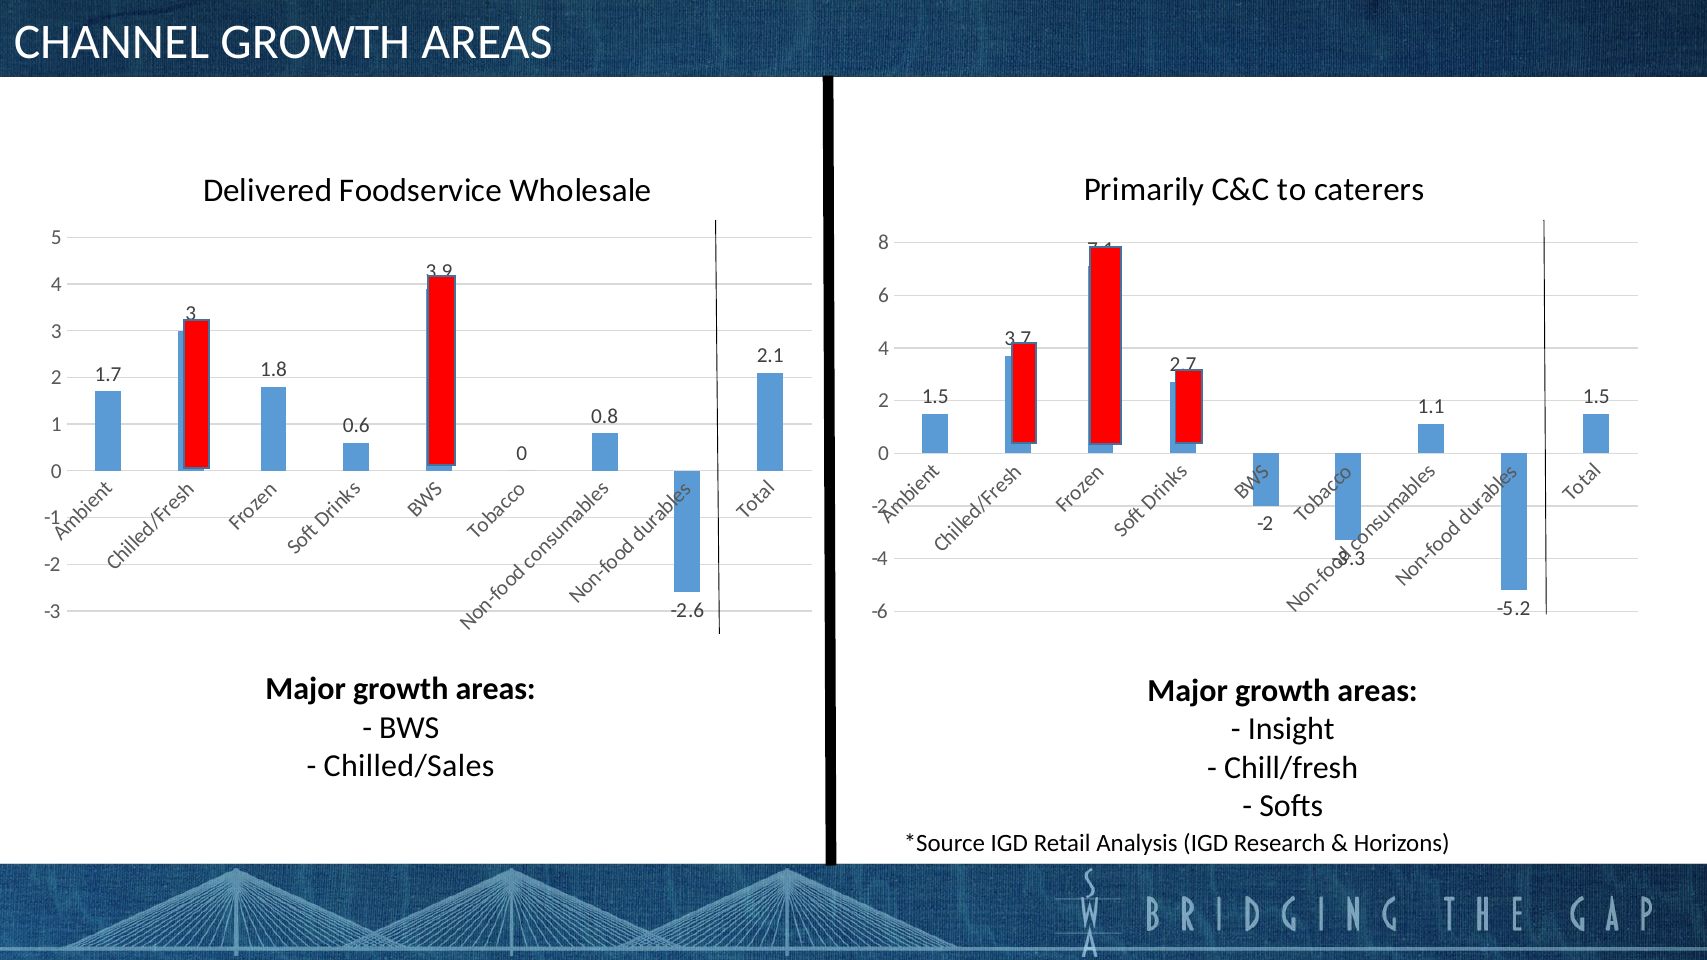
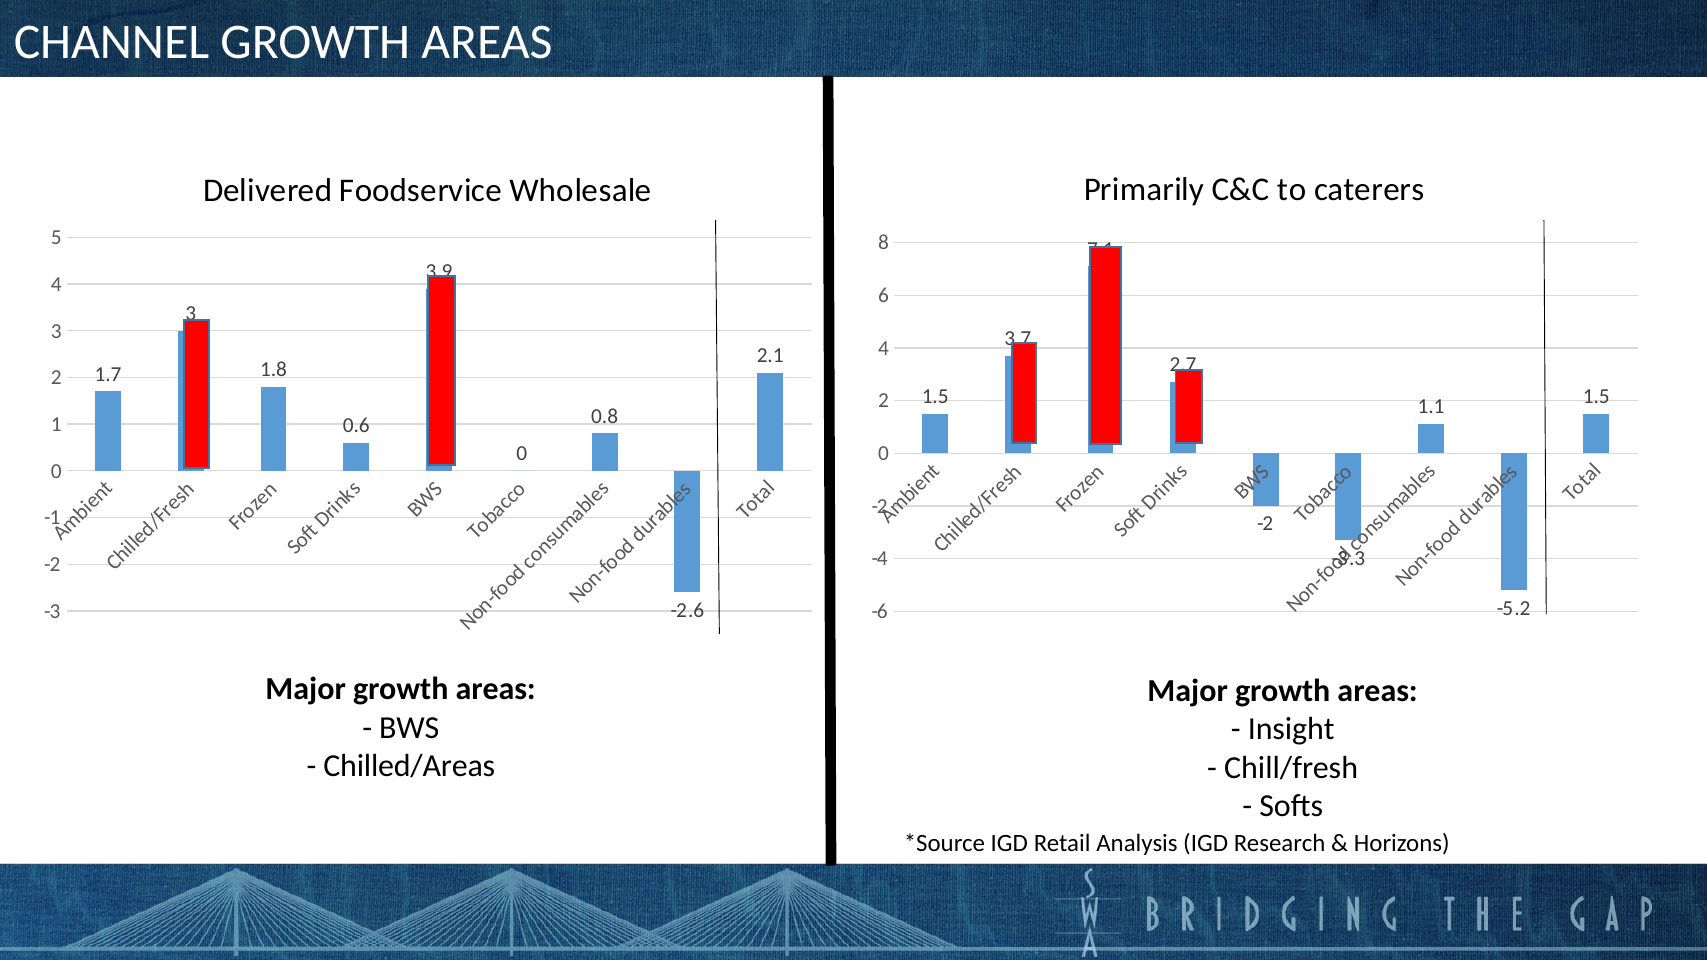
Chilled/Sales: Chilled/Sales -> Chilled/Areas
